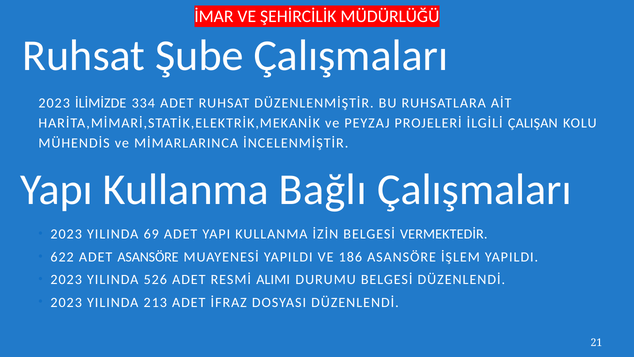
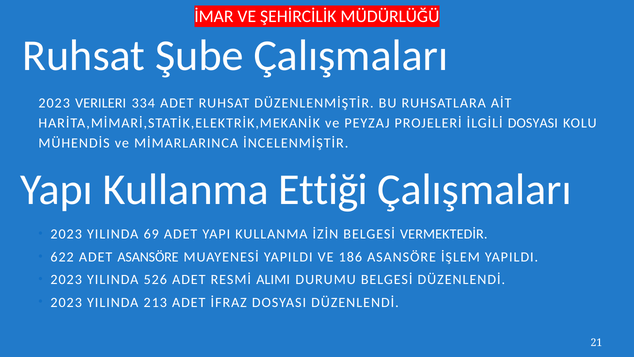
İLİMİZDE: İLİMİZDE -> VERILERI
İLGİLİ ÇALIŞAN: ÇALIŞAN -> DOSYASI
Bağlı: Bağlı -> Ettiği
